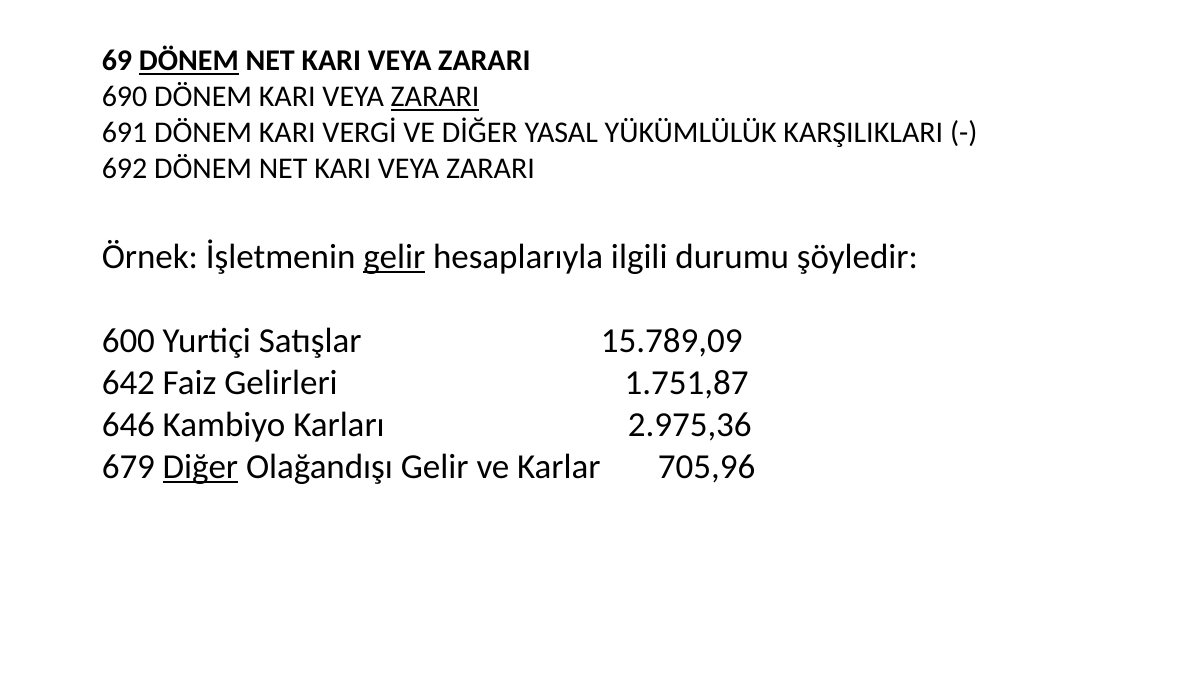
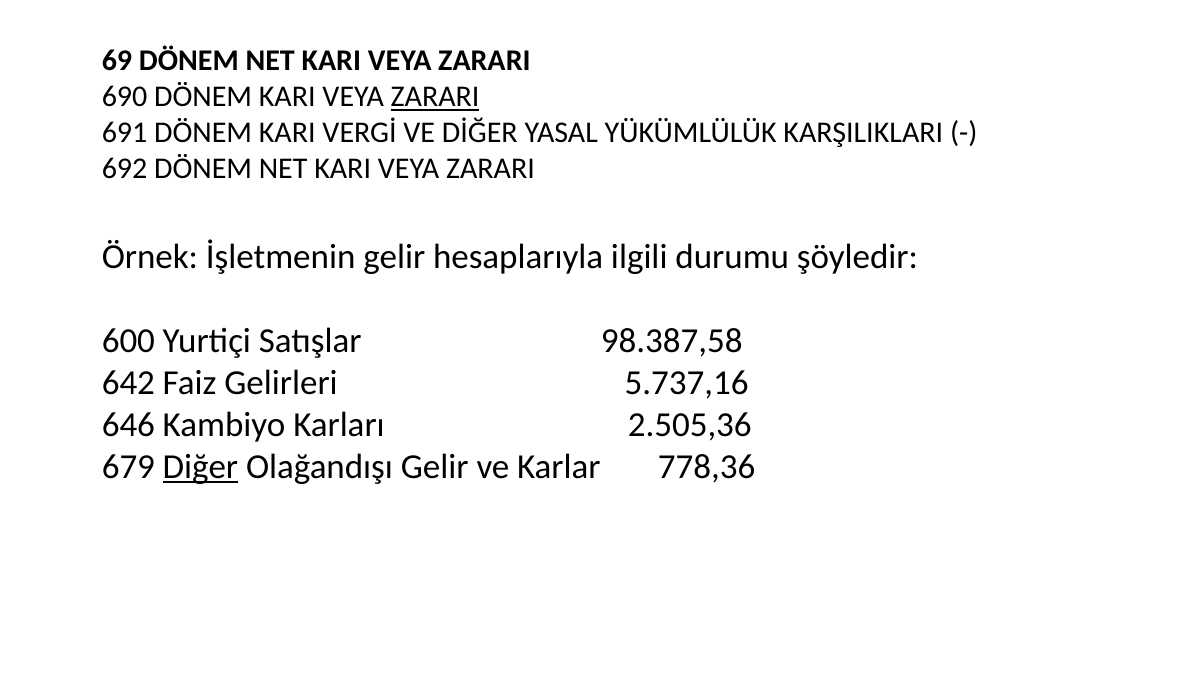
DÖNEM at (189, 61) underline: present -> none
gelir at (394, 256) underline: present -> none
15.789,09: 15.789,09 -> 98.387,58
1.751,87: 1.751,87 -> 5.737,16
2.975,36: 2.975,36 -> 2.505,36
705,96: 705,96 -> 778,36
